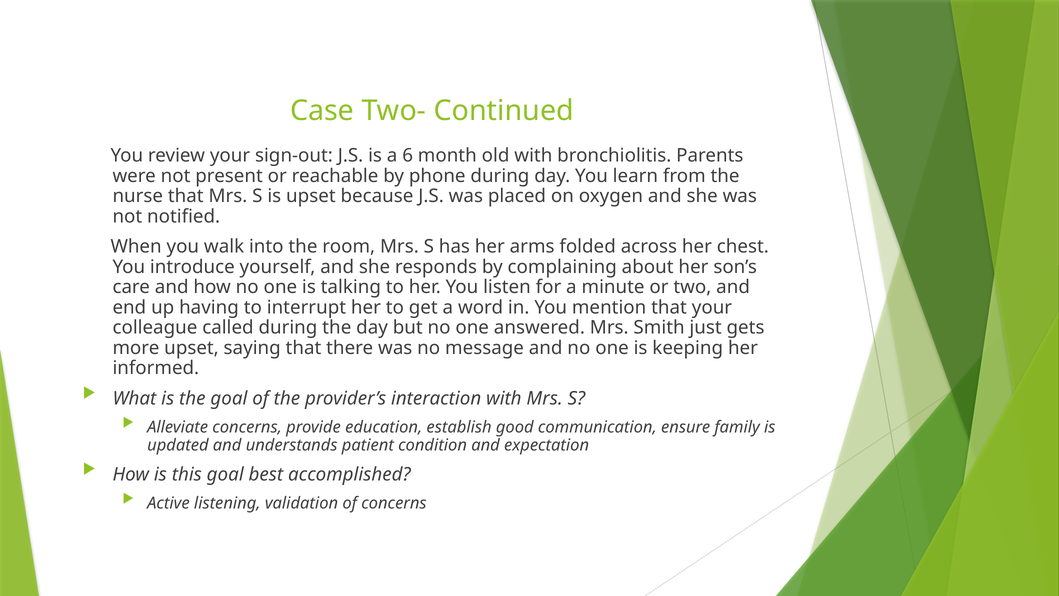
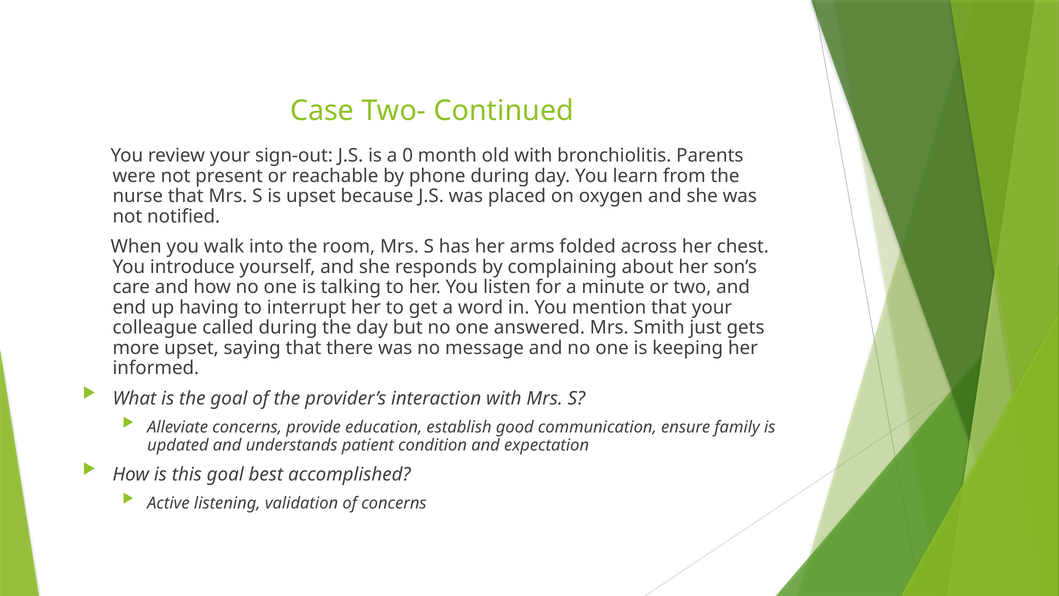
6: 6 -> 0
